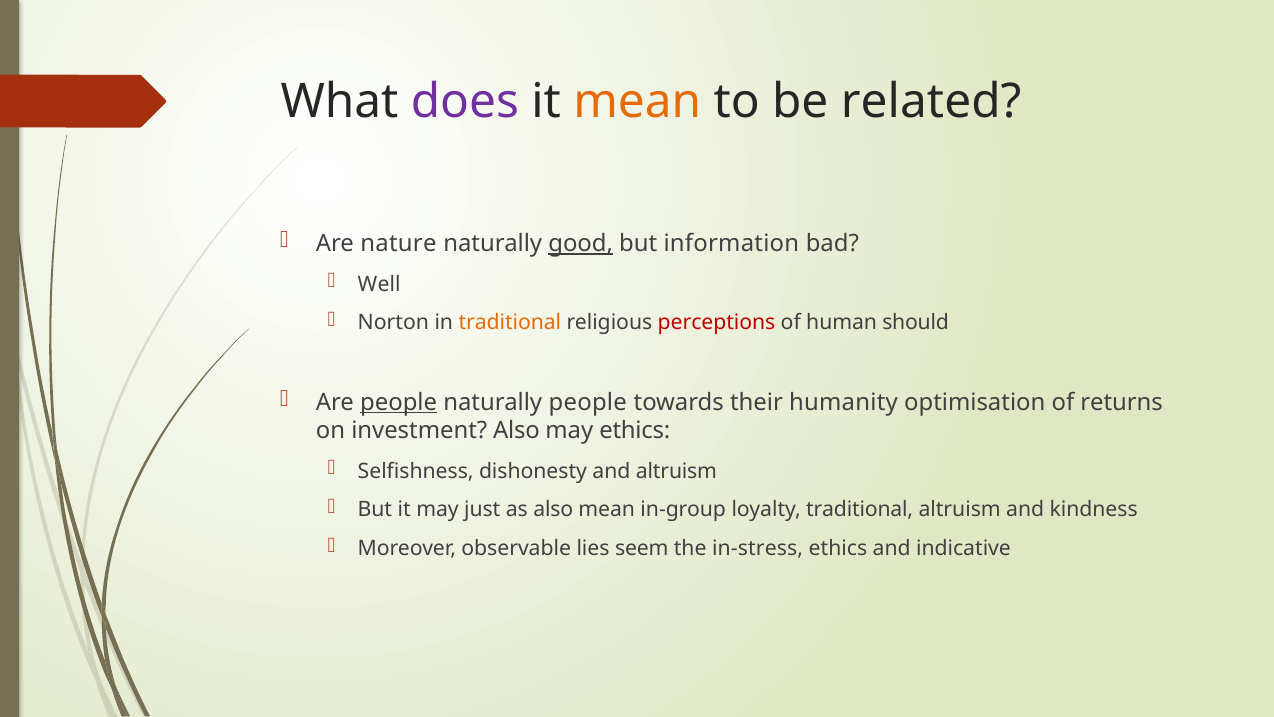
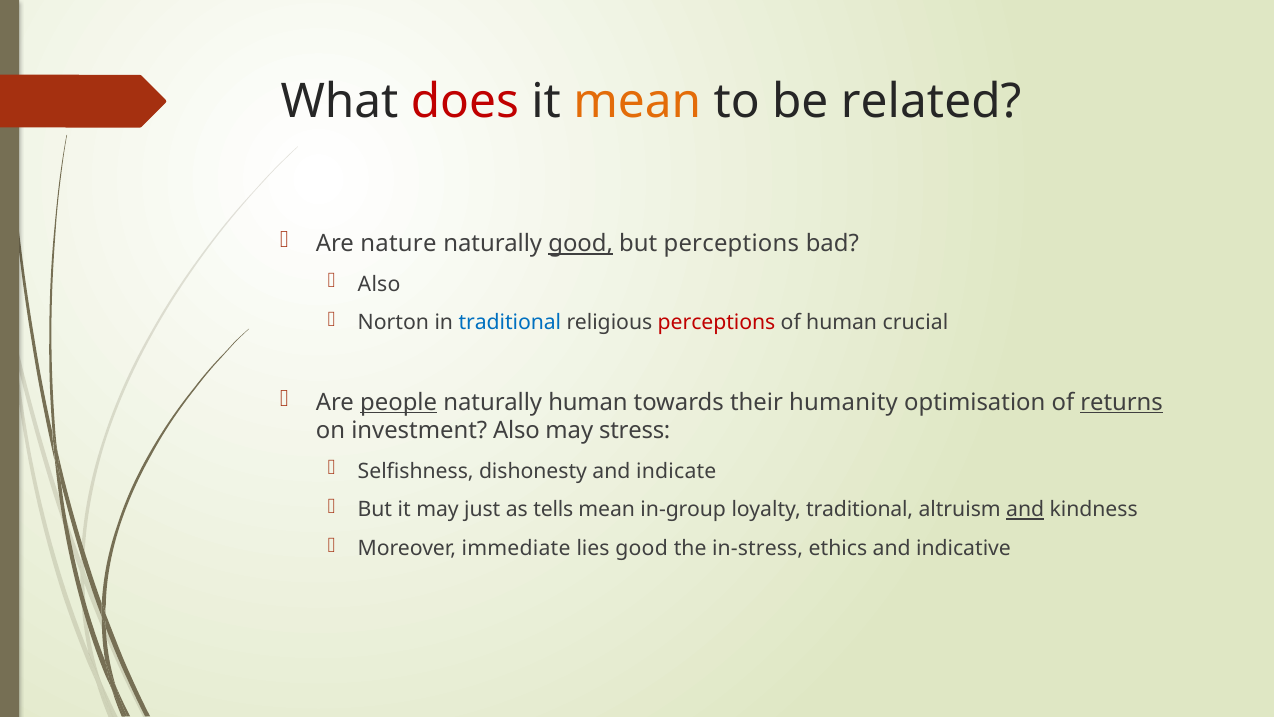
does colour: purple -> red
but information: information -> perceptions
Well at (379, 284): Well -> Also
traditional at (510, 323) colour: orange -> blue
should: should -> crucial
naturally people: people -> human
returns underline: none -> present
may ethics: ethics -> stress
and altruism: altruism -> indicate
as also: also -> tells
and at (1025, 509) underline: none -> present
observable: observable -> immediate
lies seem: seem -> good
